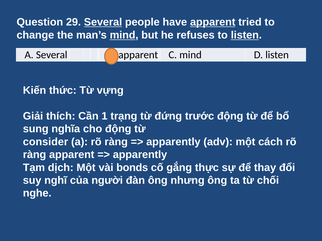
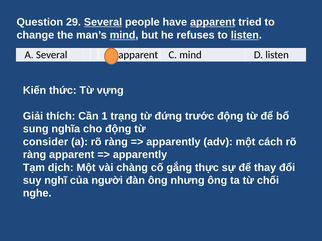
bonds: bonds -> chàng
